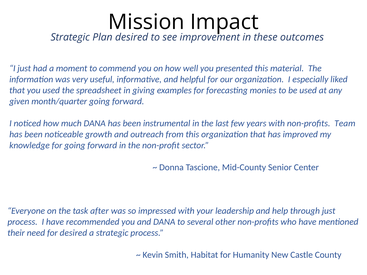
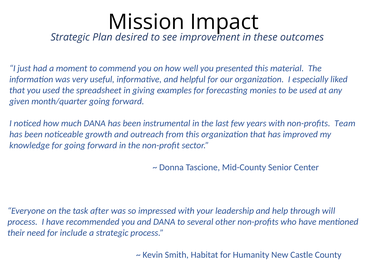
through just: just -> will
for desired: desired -> include
